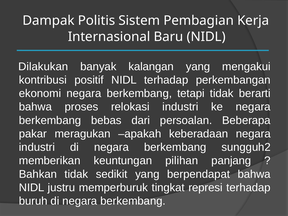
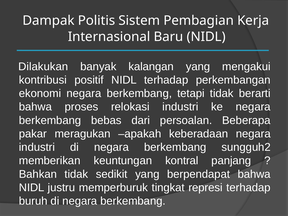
pilihan: pilihan -> kontral
